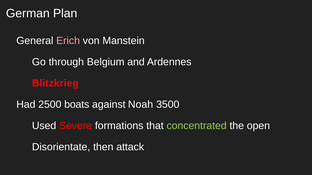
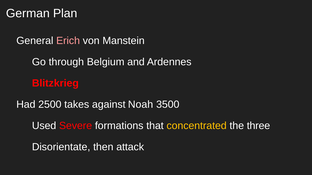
boats: boats -> takes
concentrated colour: light green -> yellow
open: open -> three
